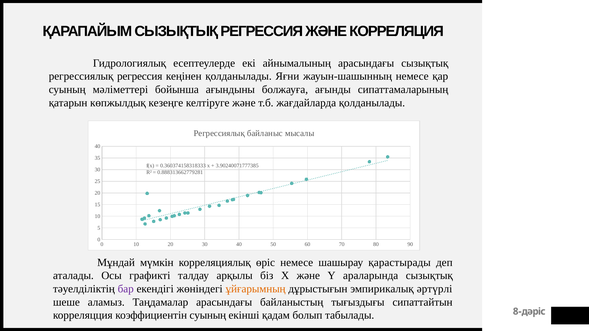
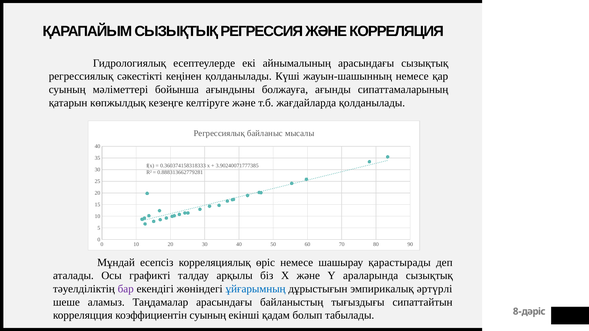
регрессиялық регрессия: регрессия -> сәкестікті
Яғни: Яғни -> Күші
мүмкін: мүмкін -> есепсіз
ұйғарымның colour: orange -> blue
